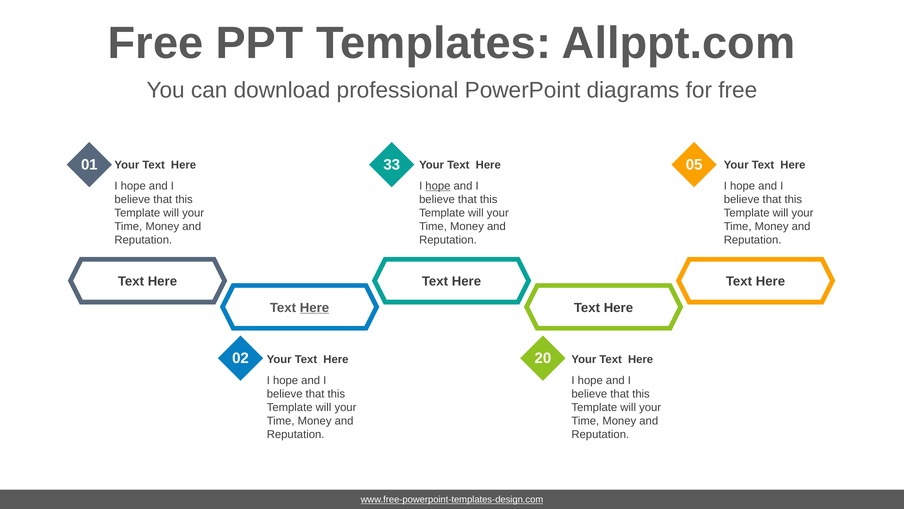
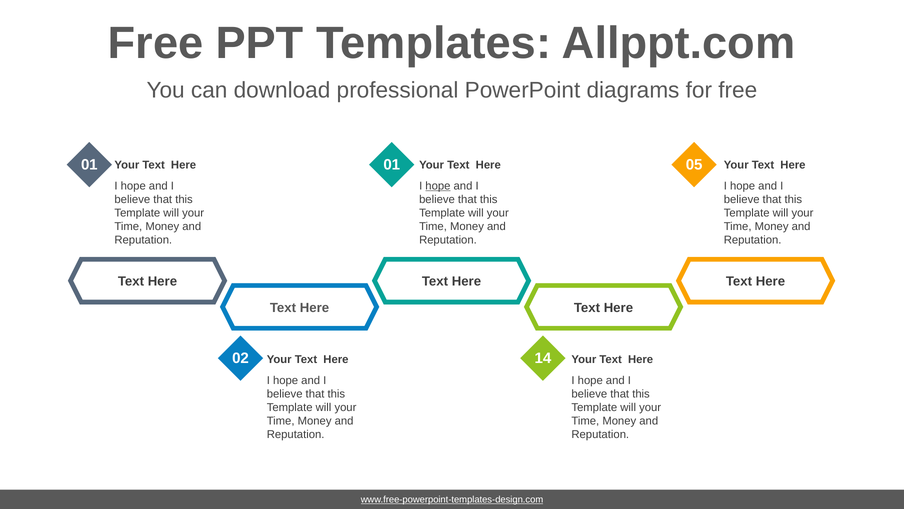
01 33: 33 -> 01
Here at (314, 307) underline: present -> none
20: 20 -> 14
